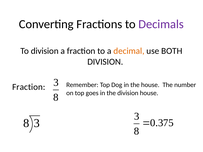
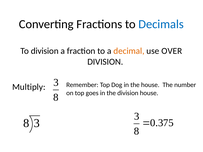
Decimals colour: purple -> blue
BOTH: BOTH -> OVER
Fraction at (29, 87): Fraction -> Multiply
